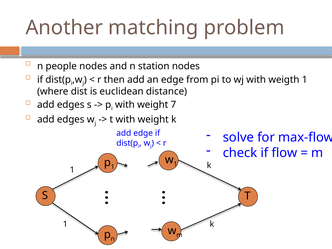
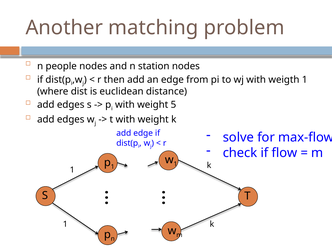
7: 7 -> 5
